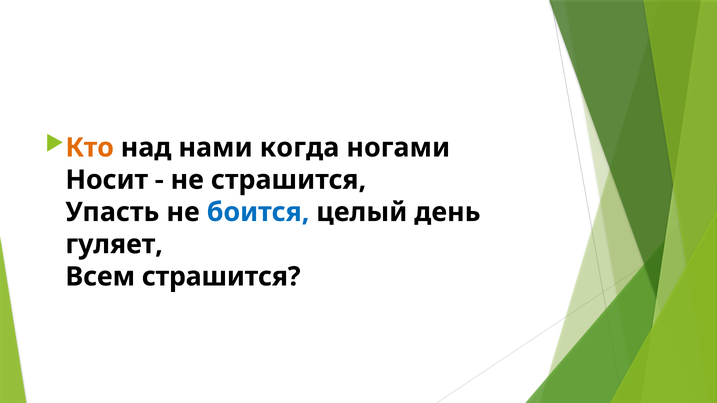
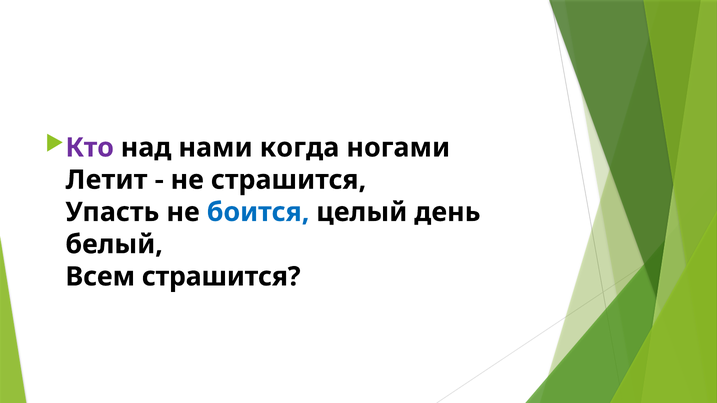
Кто colour: orange -> purple
Носит: Носит -> Летит
гуляет: гуляет -> белый
